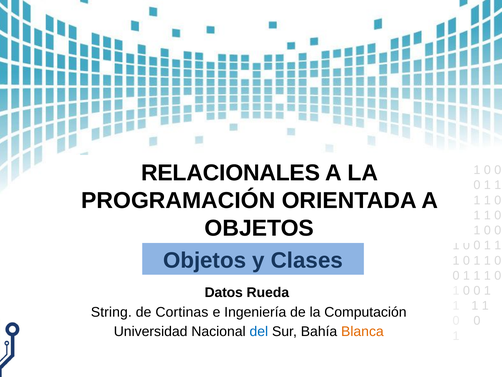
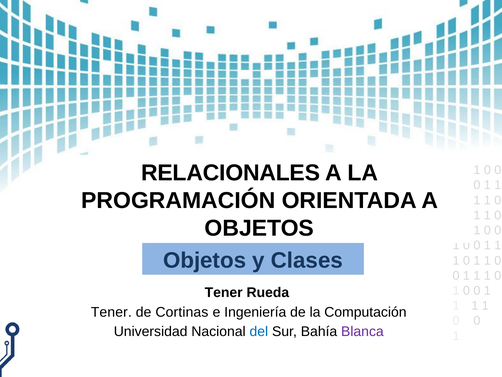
Datos at (224, 292): Datos -> Tener
String at (111, 312): String -> Tener
Blanca colour: orange -> purple
